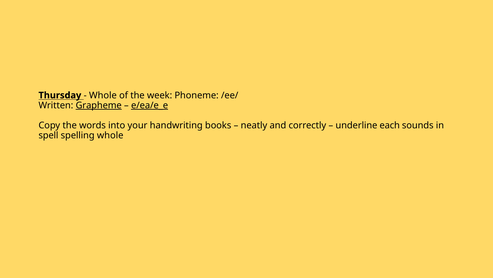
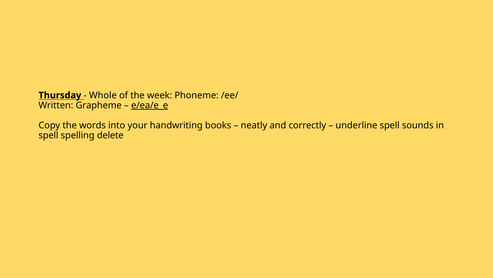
Grapheme underline: present -> none
underline each: each -> spell
spelling whole: whole -> delete
